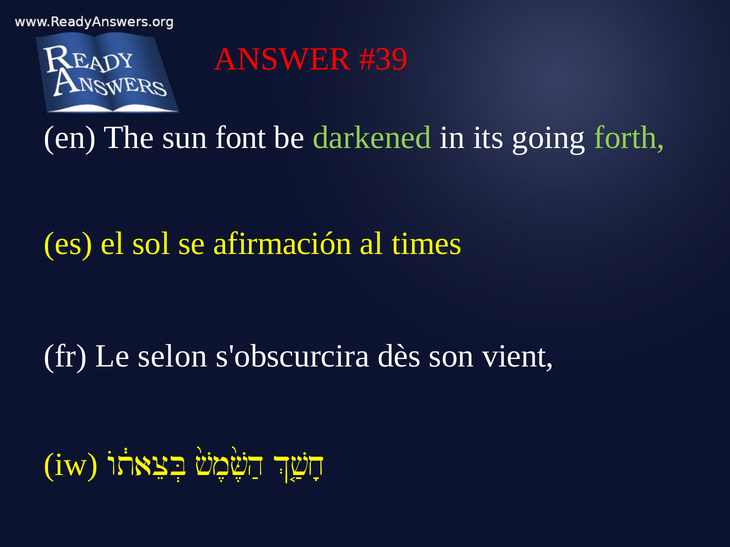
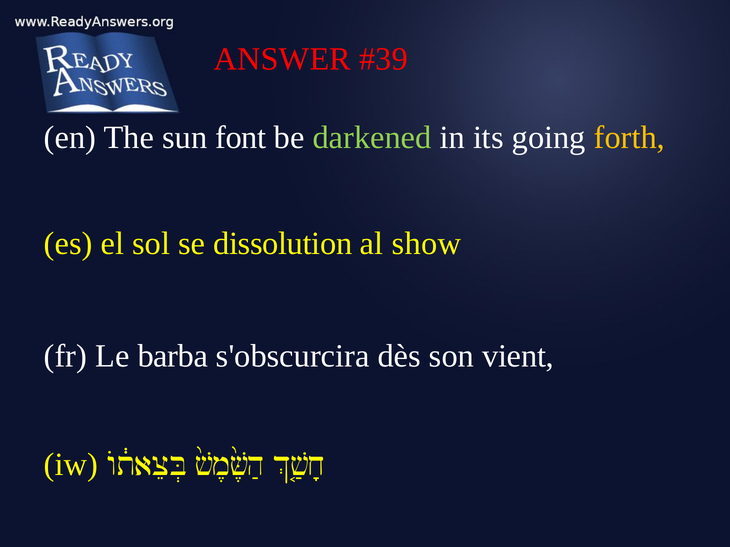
forth colour: light green -> yellow
afirmación: afirmación -> dissolution
times: times -> show
selon: selon -> barba
